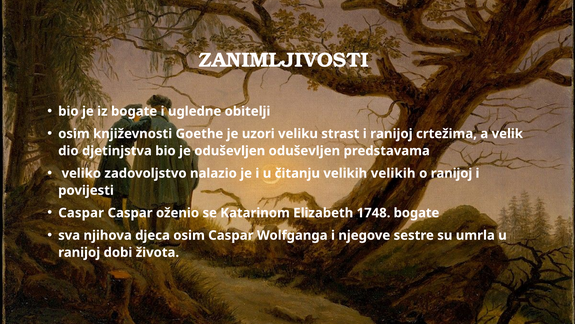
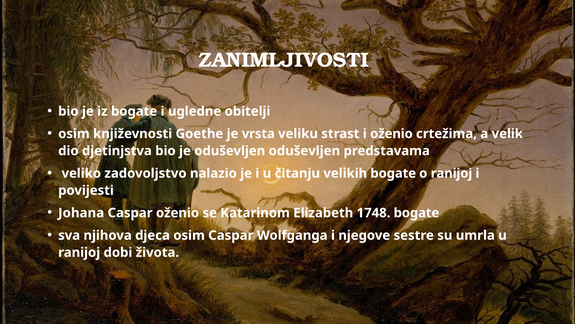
uzori: uzori -> vrsta
i ranijoj: ranijoj -> oženio
velikih velikih: velikih -> bogate
Caspar at (81, 213): Caspar -> Johana
